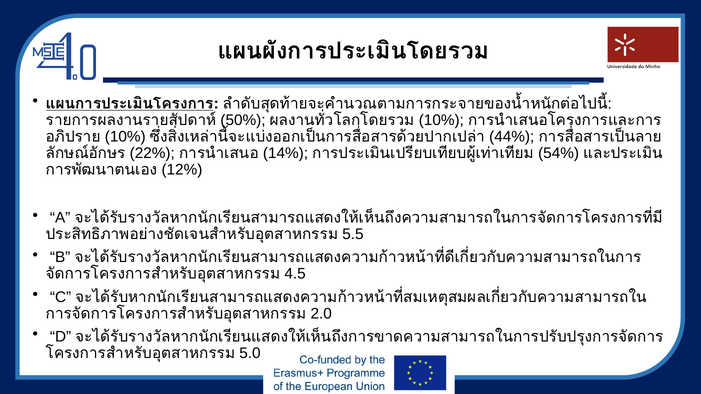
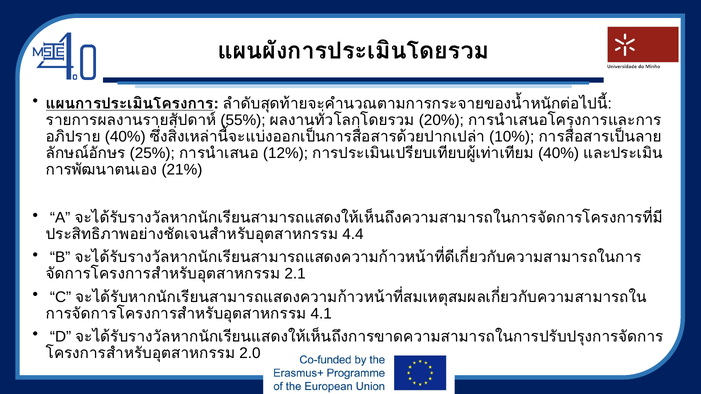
50%: 50% -> 55%
10% at (441, 120): 10% -> 20%
10% at (125, 137): 10% -> 40%
44%: 44% -> 10%
22%: 22% -> 25%
14%: 14% -> 12%
54% at (559, 153): 54% -> 40%
12%: 12% -> 21%
5.5: 5.5 -> 4.4
4.5: 4.5 -> 2.1
2.0: 2.0 -> 4.1
5.0: 5.0 -> 2.0
